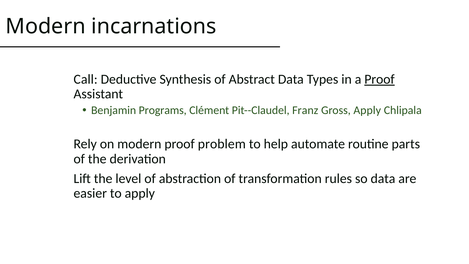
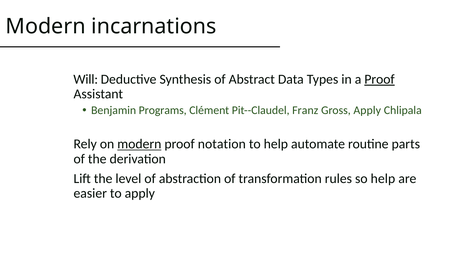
Call: Call -> Will
modern at (139, 144) underline: none -> present
problem: problem -> notation
so data: data -> help
